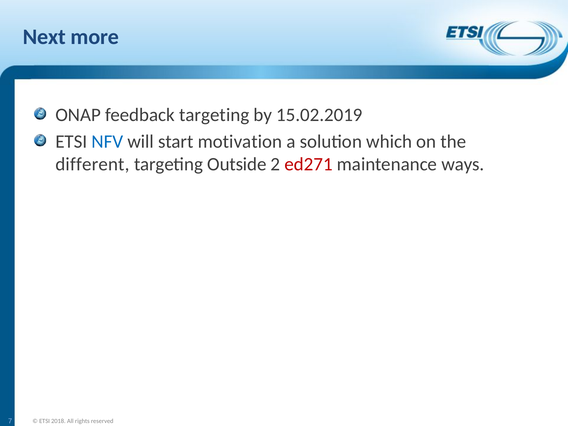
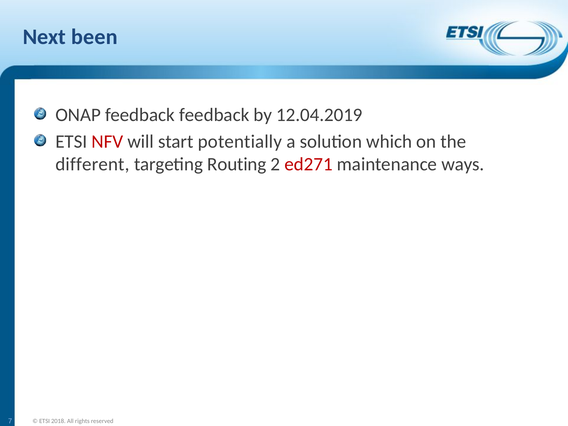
more: more -> been
feedback targeting: targeting -> feedback
15.02.2019: 15.02.2019 -> 12.04.2019
NFV colour: blue -> red
motivation: motivation -> potentially
Outside: Outside -> Routing
